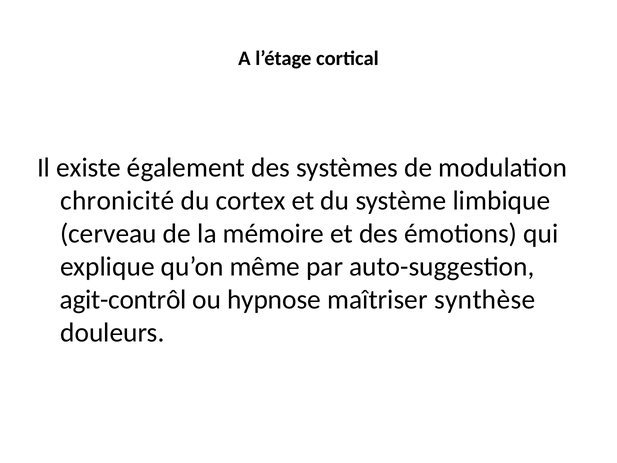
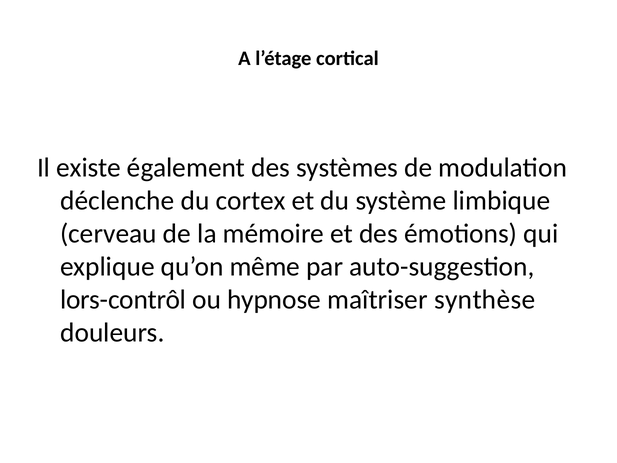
chronicité: chronicité -> déclenche
agit-contrôl: agit-contrôl -> lors-contrôl
